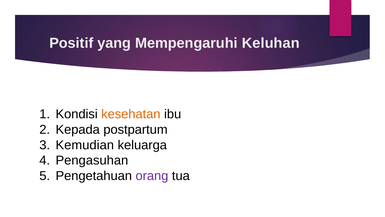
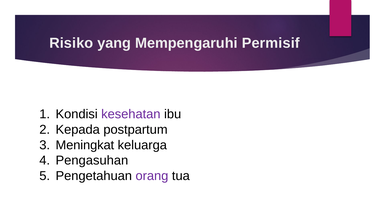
Positif: Positif -> Risiko
Keluhan: Keluhan -> Permisif
kesehatan colour: orange -> purple
Kemudian: Kemudian -> Meningkat
